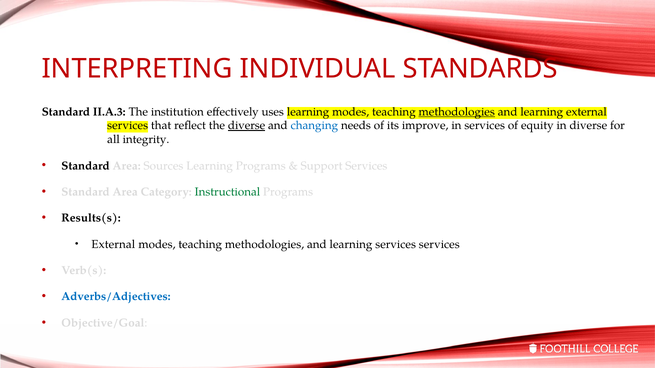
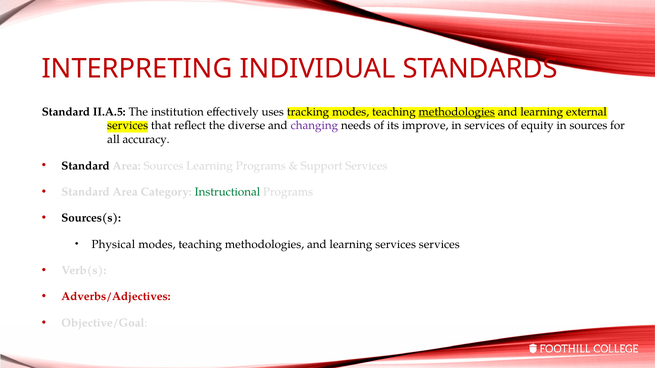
II.A.3: II.A.3 -> II.A.5
uses learning: learning -> tracking
diverse at (247, 126) underline: present -> none
changing colour: blue -> purple
in diverse: diverse -> sources
integrity: integrity -> accuracy
Results(s: Results(s -> Sources(s
External at (113, 245): External -> Physical
Adverbs/Adjectives colour: blue -> red
